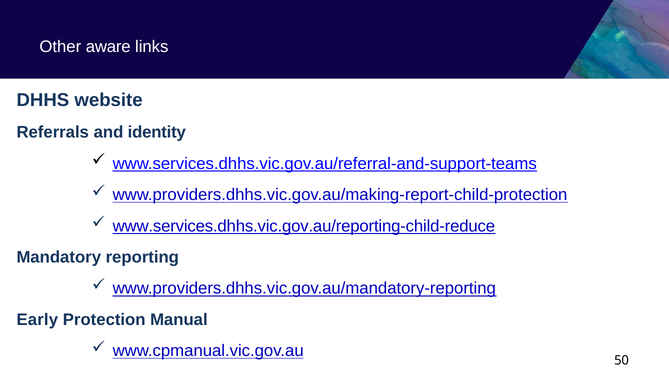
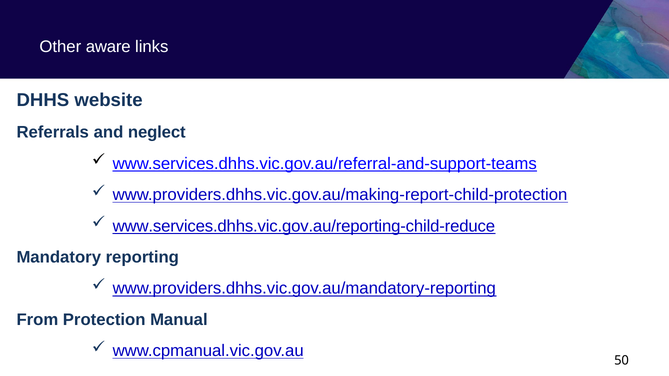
identity: identity -> neglect
Early: Early -> From
